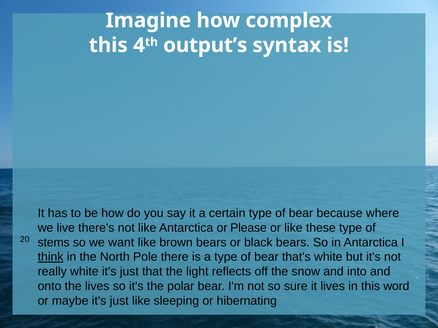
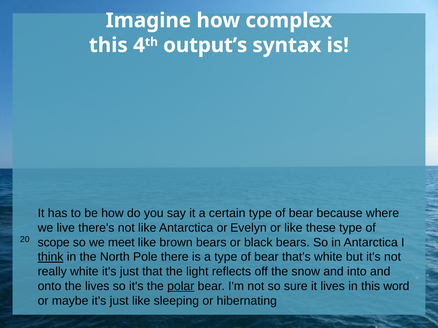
Please: Please -> Evelyn
stems: stems -> scope
want: want -> meet
polar underline: none -> present
